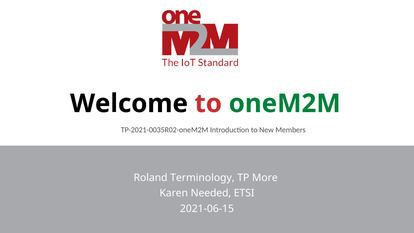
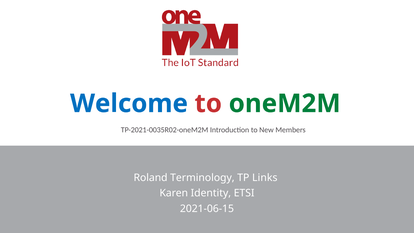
Welcome colour: black -> blue
More: More -> Links
Needed: Needed -> Identity
